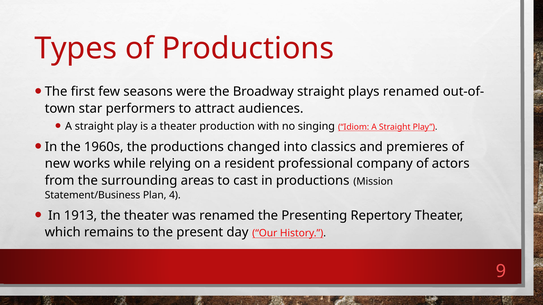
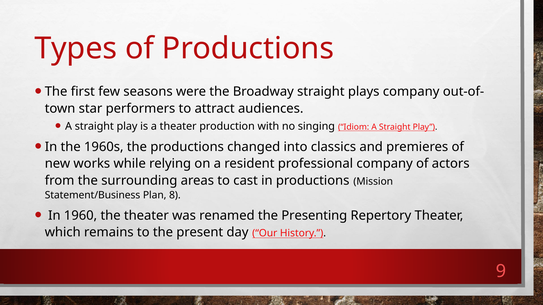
plays renamed: renamed -> company
4: 4 -> 8
1913: 1913 -> 1960
